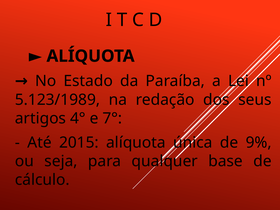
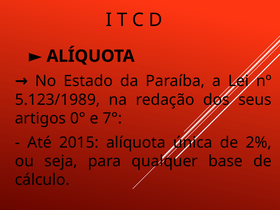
4°: 4° -> 0°
9%: 9% -> 2%
